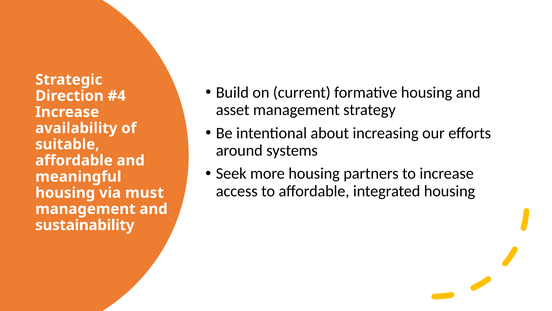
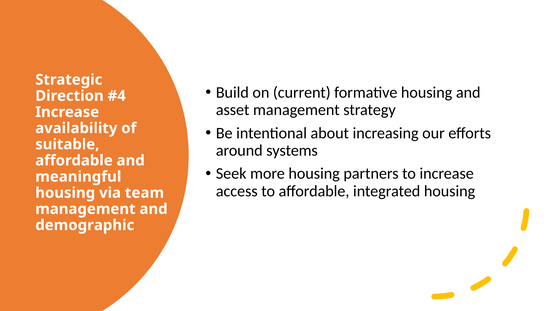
must: must -> team
sustainability: sustainability -> demographic
